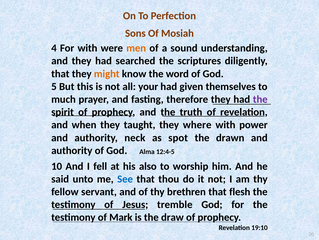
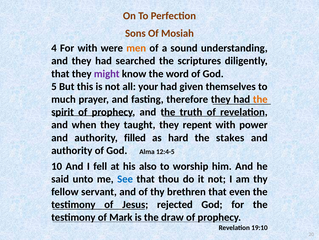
might colour: orange -> purple
the at (260, 99) colour: purple -> orange
where: where -> repent
neck: neck -> filled
spot: spot -> hard
drawn: drawn -> stakes
flesh: flesh -> even
tremble: tremble -> rejected
